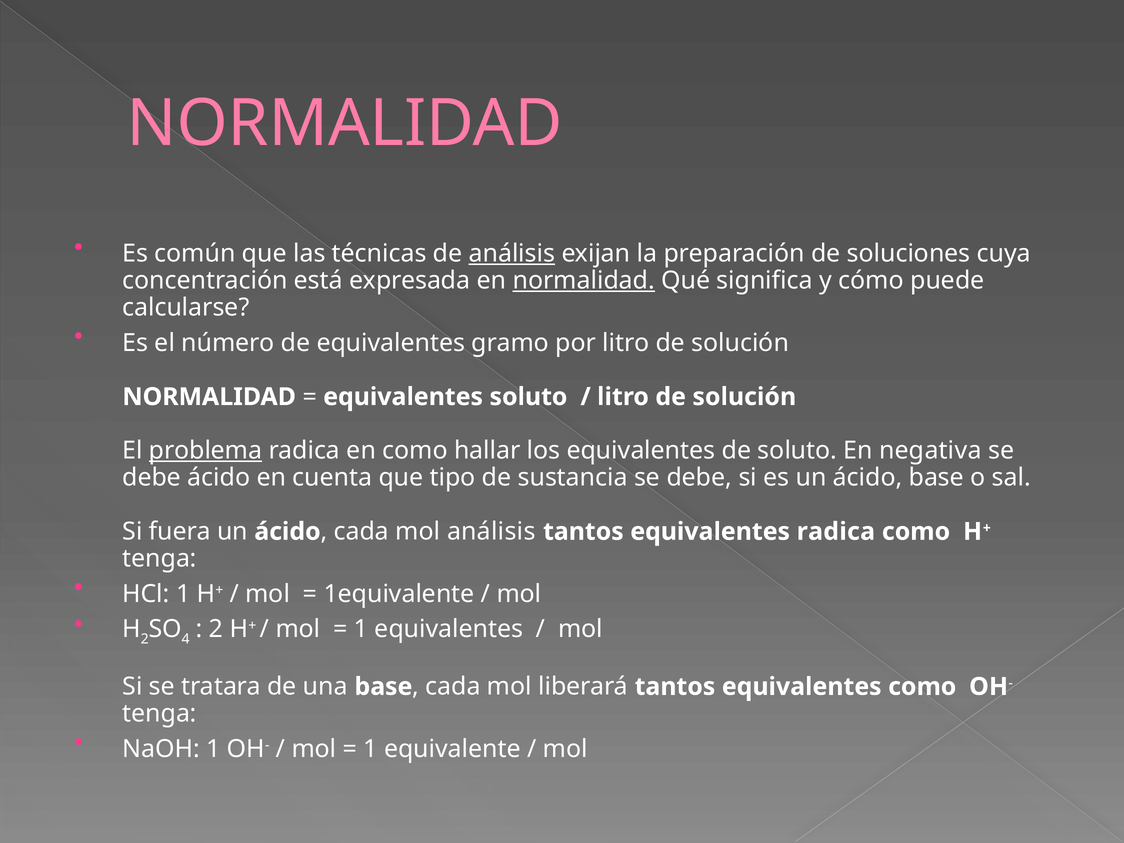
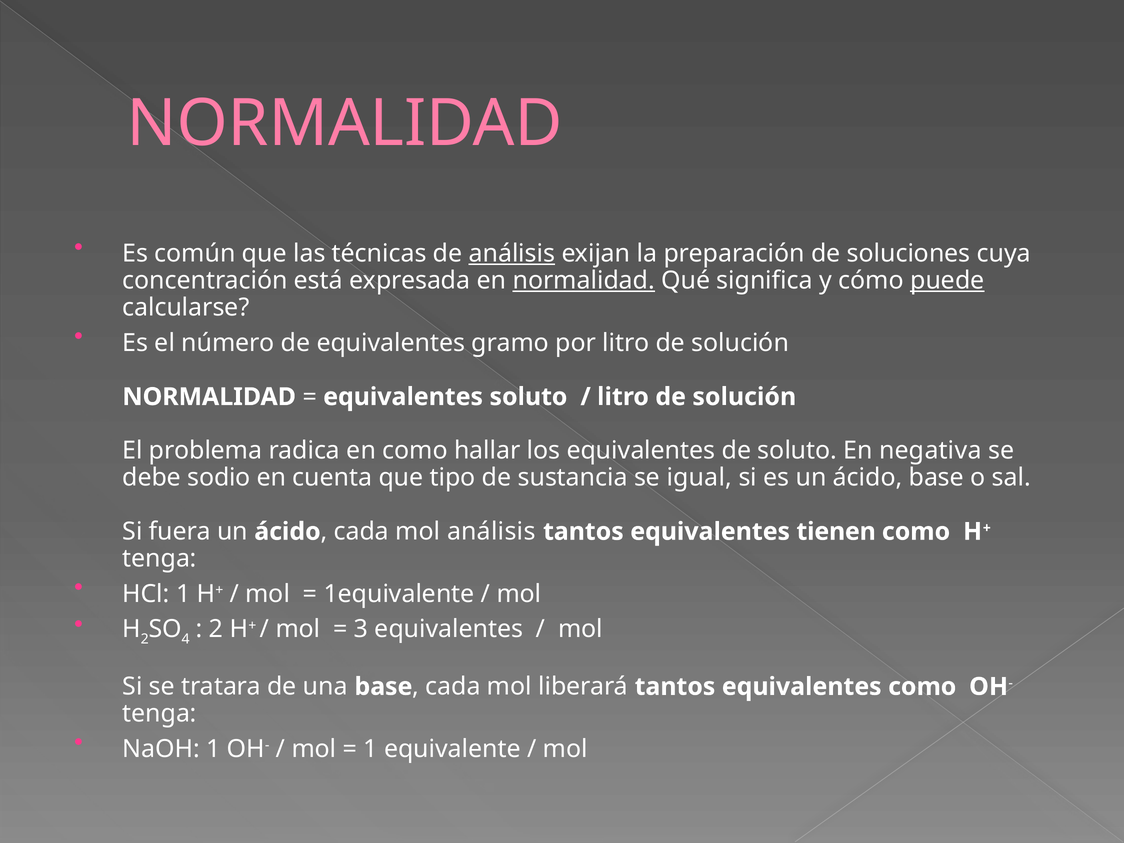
puede underline: none -> present
problema underline: present -> none
debe ácido: ácido -> sodio
sustancia se debe: debe -> igual
equivalentes radica: radica -> tienen
1 at (361, 629): 1 -> 3
